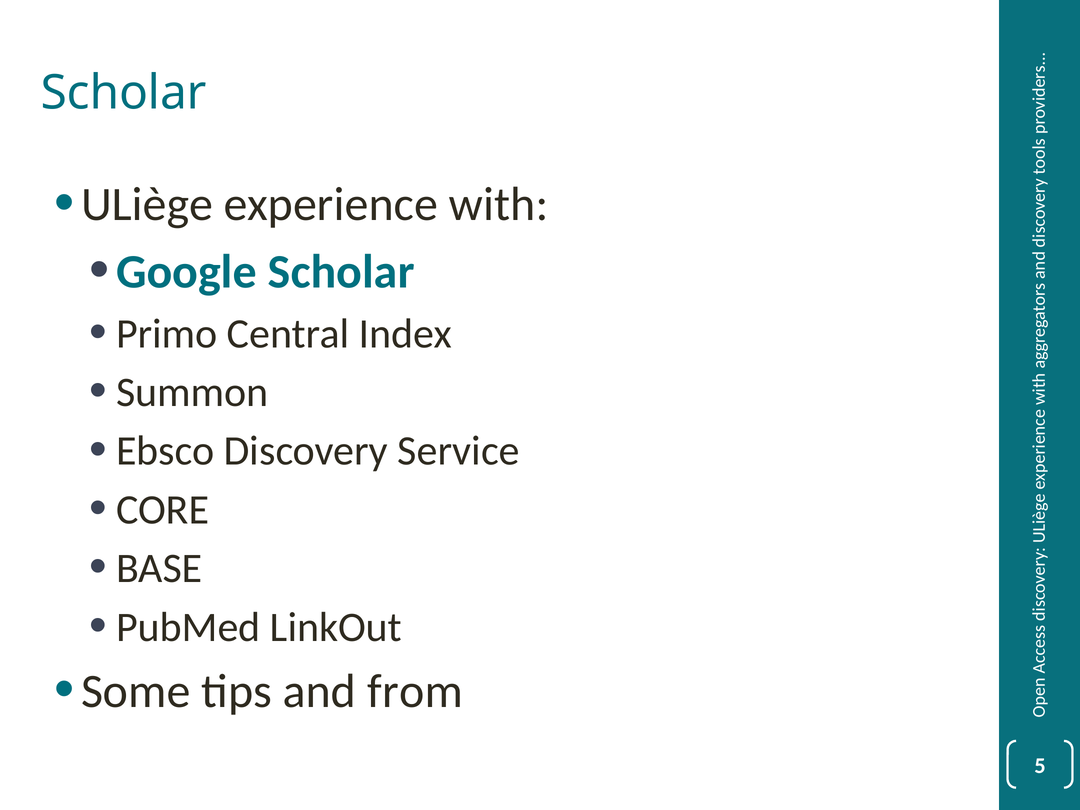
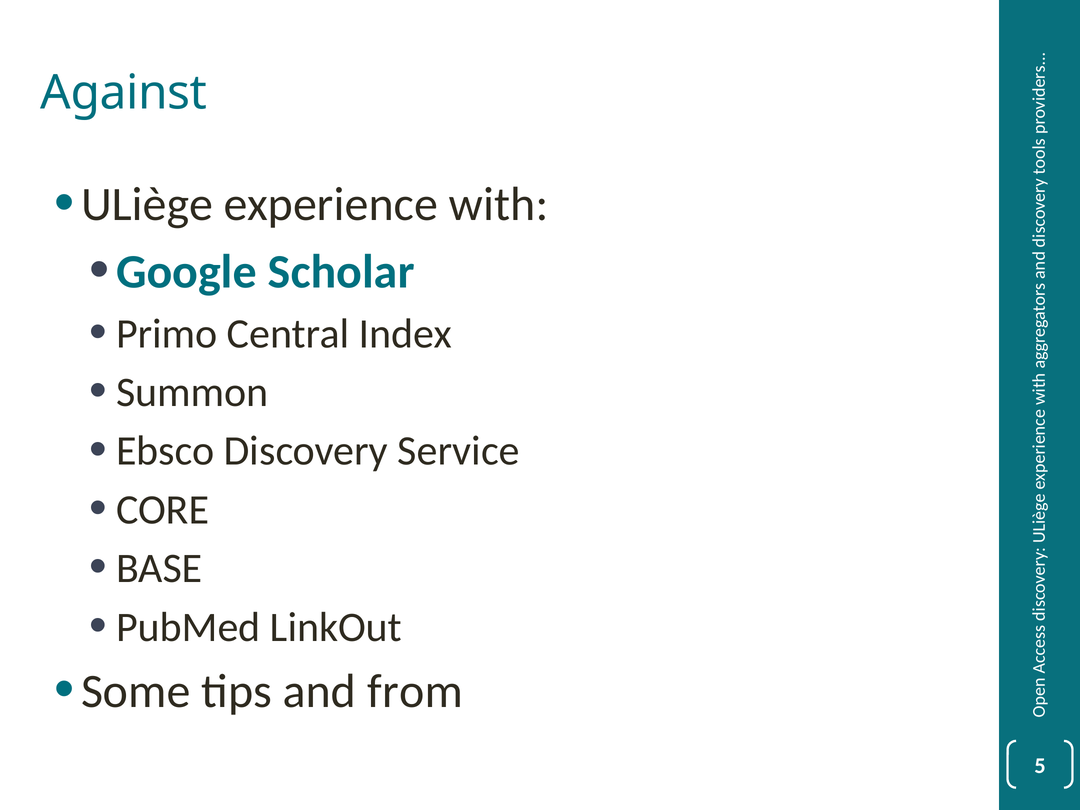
Scholar at (124, 93): Scholar -> Against
